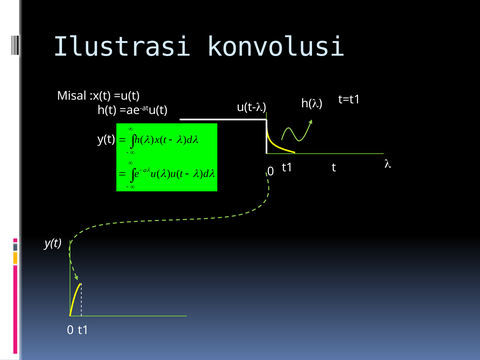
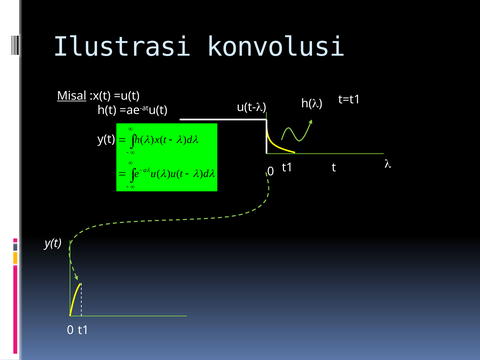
Misal underline: none -> present
